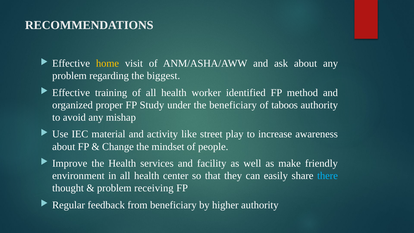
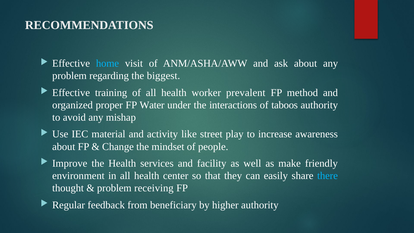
home colour: yellow -> light blue
identified: identified -> prevalent
Study: Study -> Water
the beneficiary: beneficiary -> interactions
